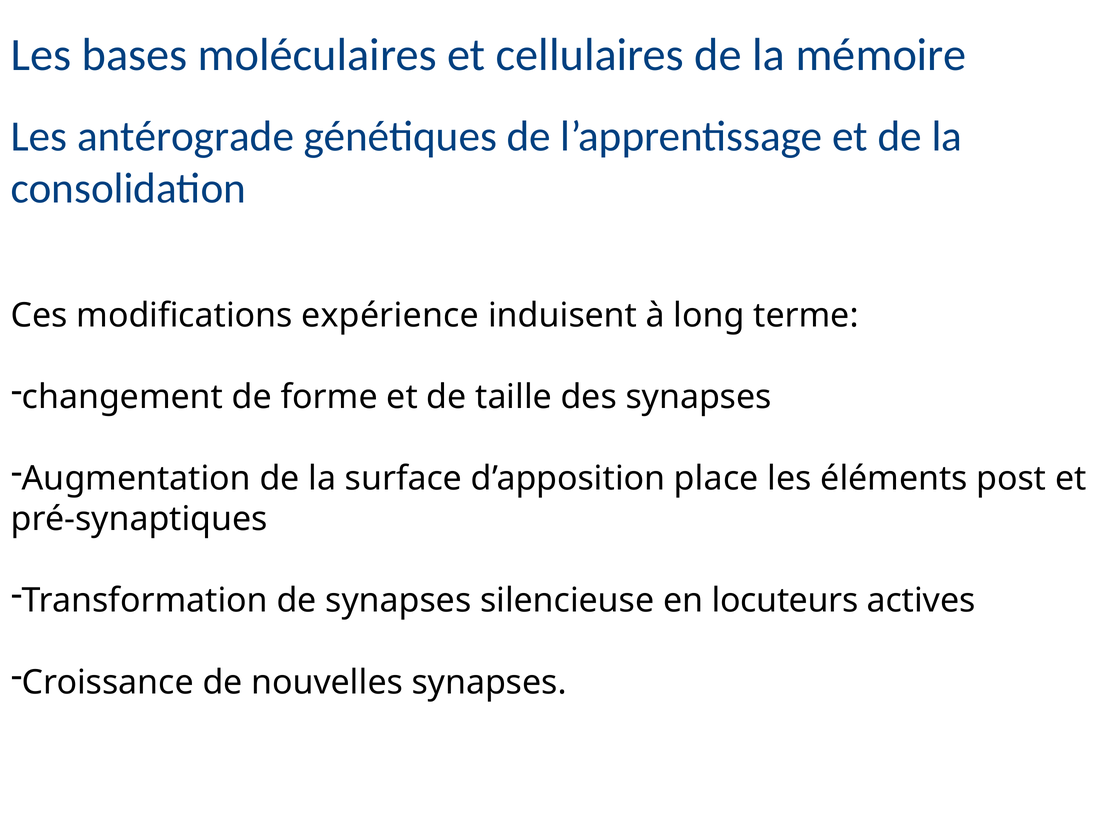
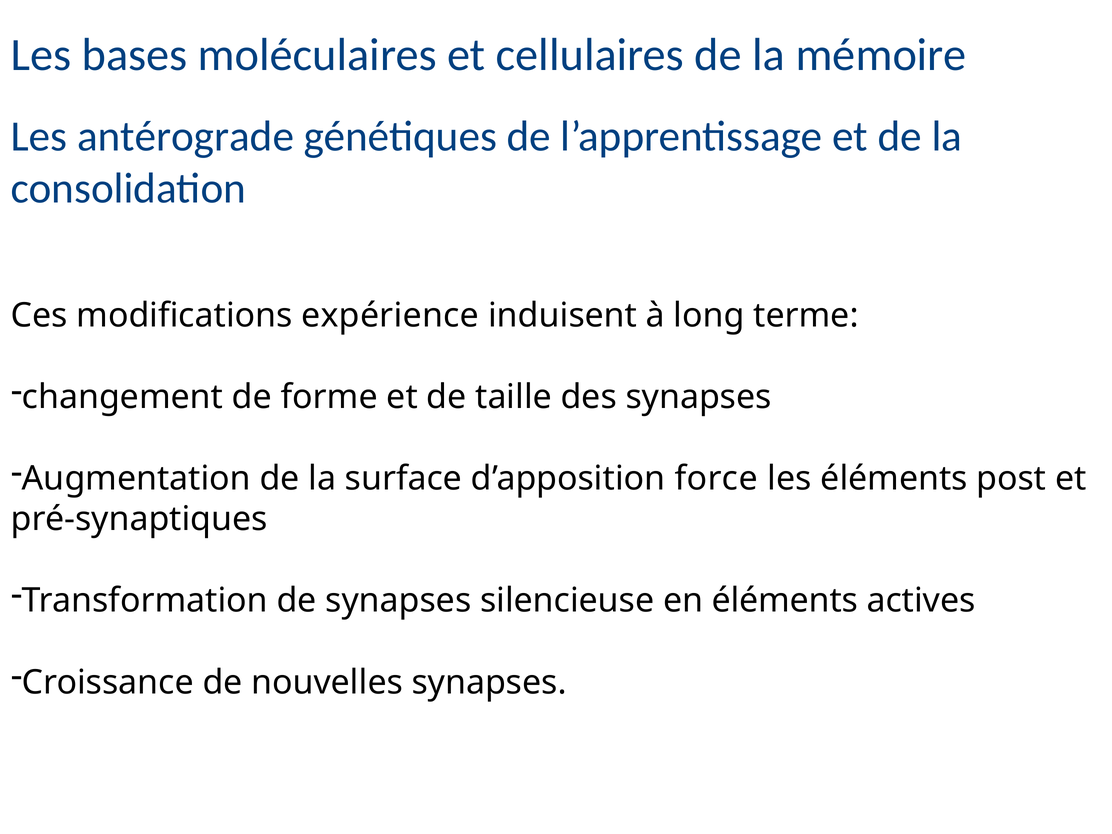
place: place -> force
en locuteurs: locuteurs -> éléments
